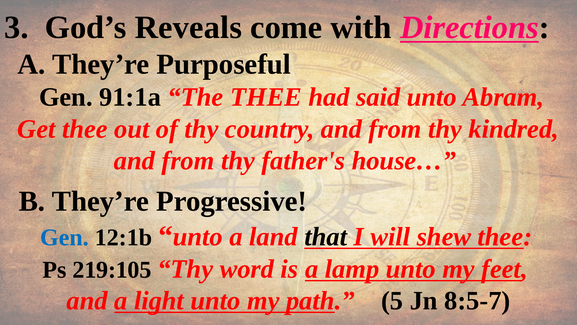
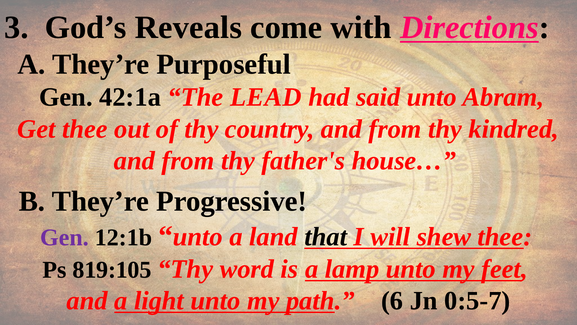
91:1a: 91:1a -> 42:1a
The THEE: THEE -> LEAD
Gen at (65, 237) colour: blue -> purple
219:105: 219:105 -> 819:105
5: 5 -> 6
8:5-7: 8:5-7 -> 0:5-7
